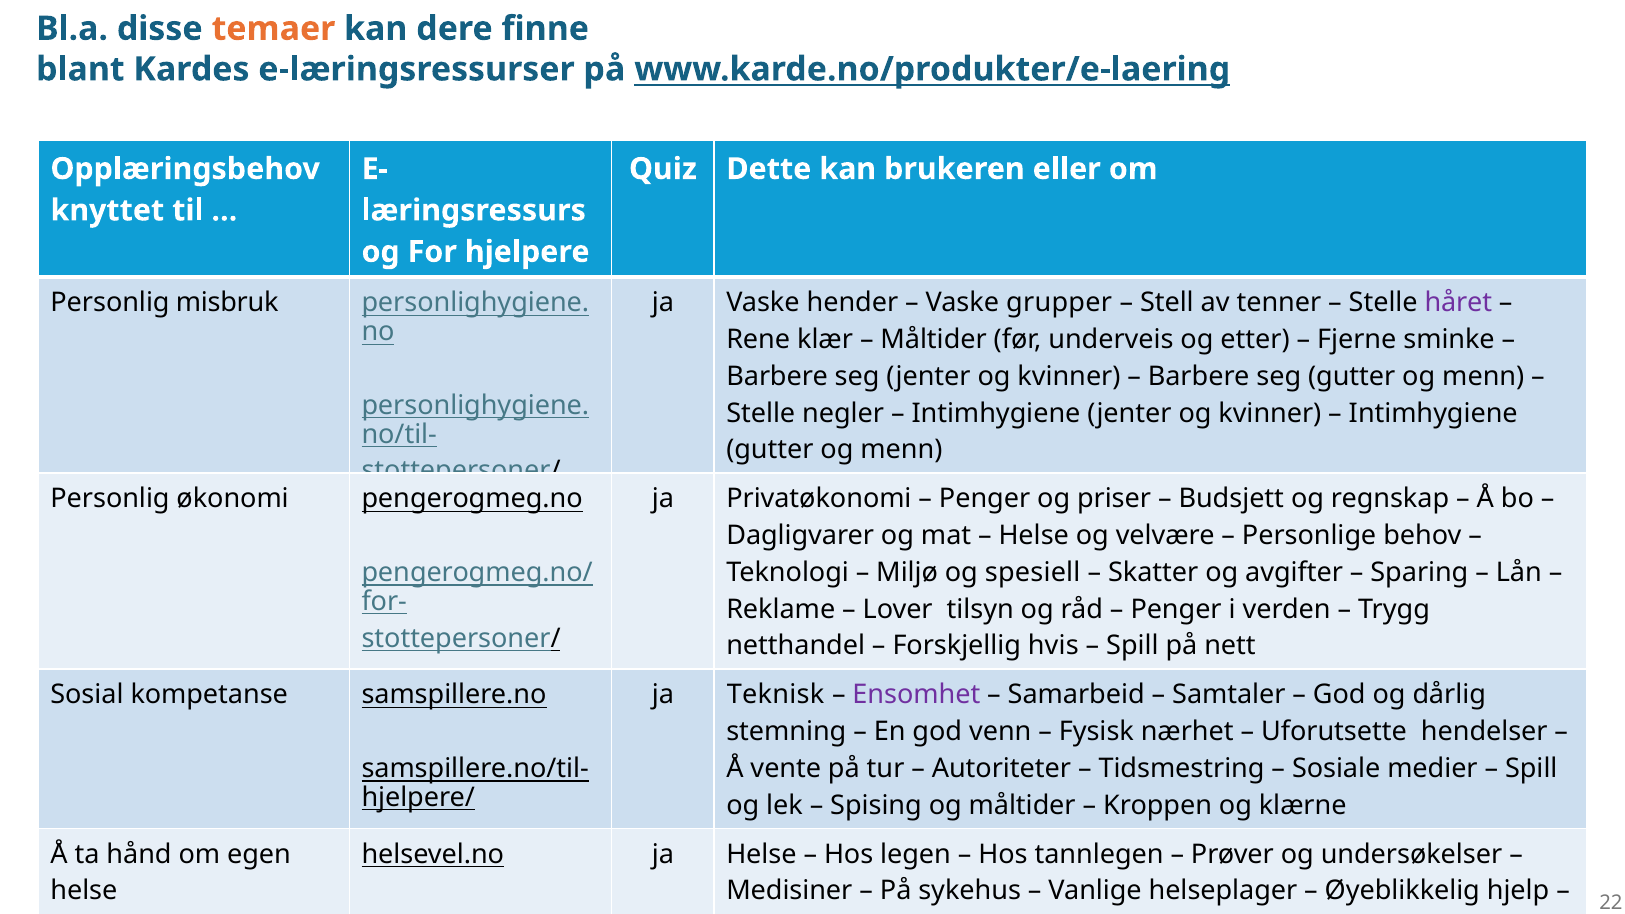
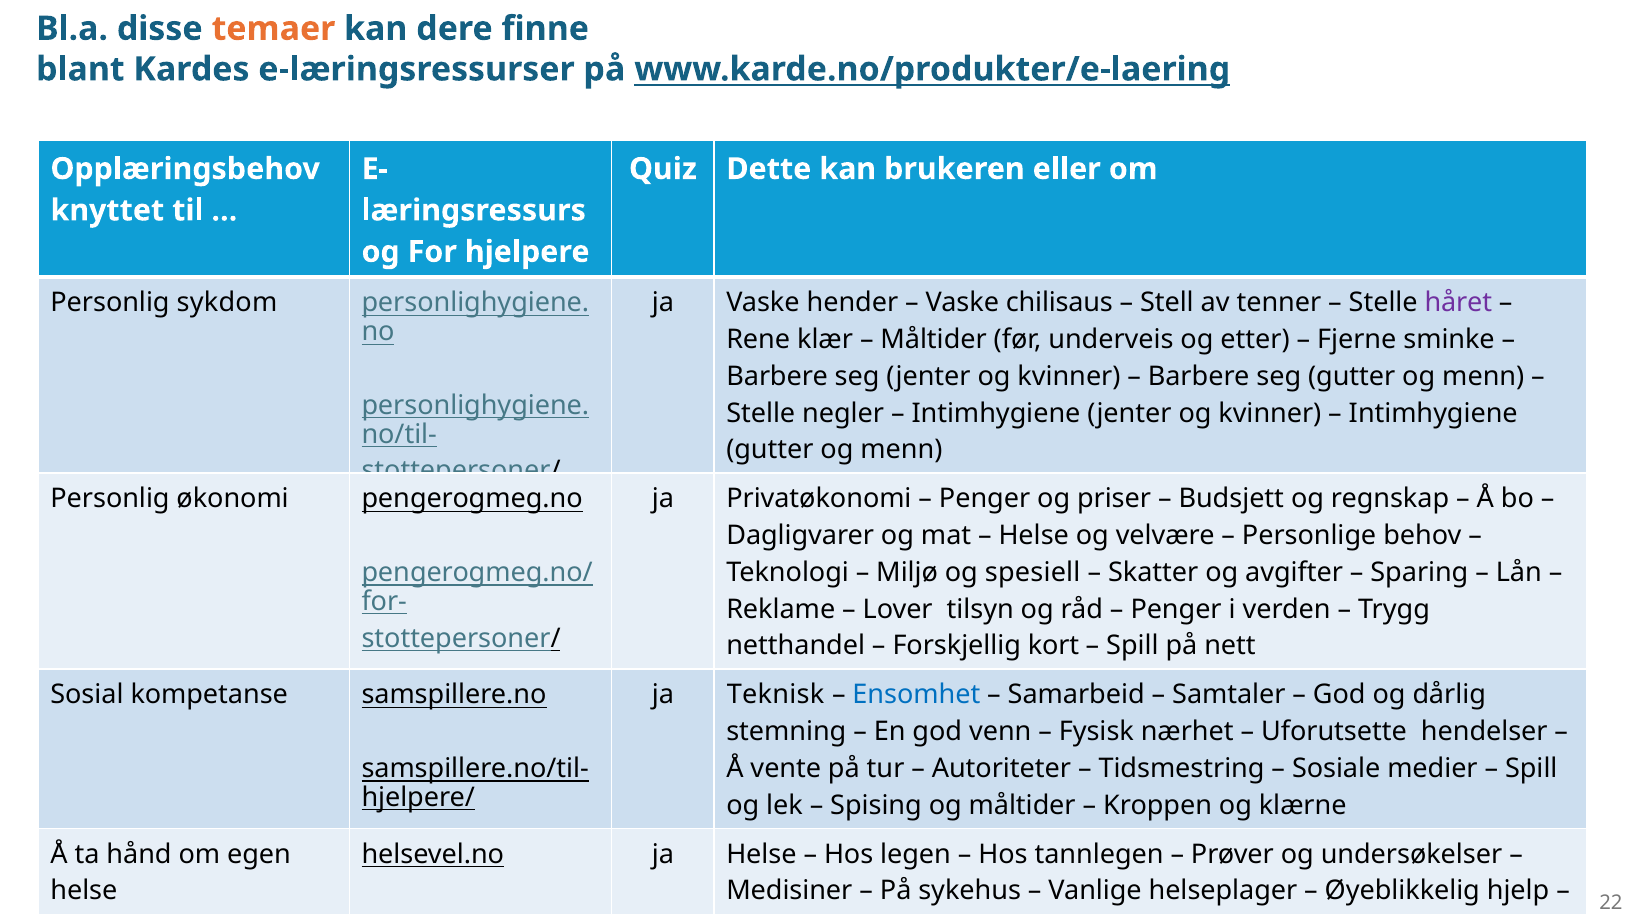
misbruk: misbruk -> sykdom
grupper: grupper -> chilisaus
hvis: hvis -> kort
Ensomhet colour: purple -> blue
